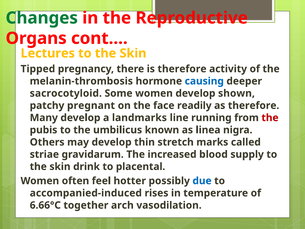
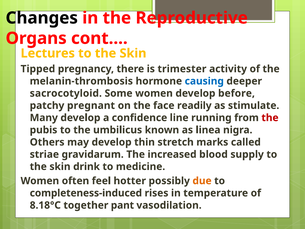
Changes colour: green -> black
is therefore: therefore -> trimester
shown: shown -> before
as therefore: therefore -> stimulate
landmarks: landmarks -> confidence
placental: placental -> medicine
due colour: blue -> orange
accompanied-induced: accompanied-induced -> completeness-induced
6.66°C: 6.66°C -> 8.18°C
arch: arch -> pant
